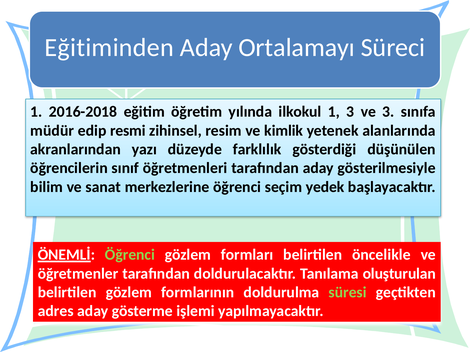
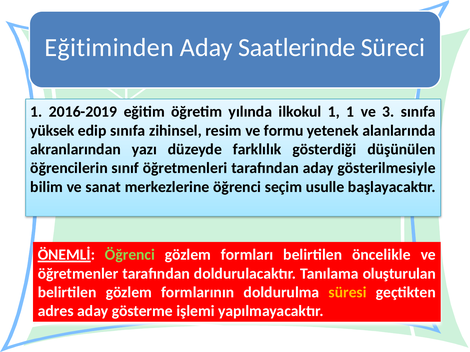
Ortalamayı: Ortalamayı -> Saatlerinde
2016-2018: 2016-2018 -> 2016-2019
1 3: 3 -> 1
müdür: müdür -> yüksek
edip resmi: resmi -> sınıfa
kimlik: kimlik -> formu
yedek: yedek -> usulle
süresi colour: light green -> yellow
